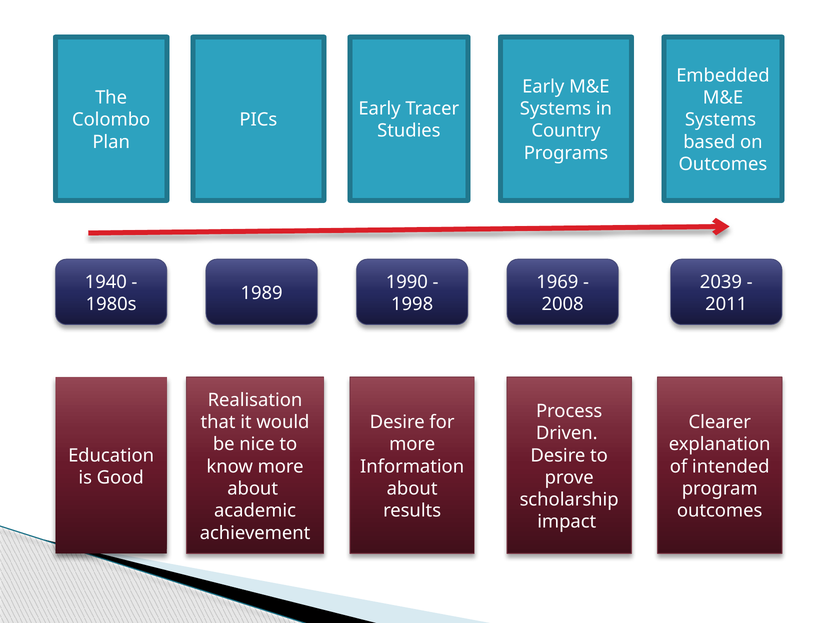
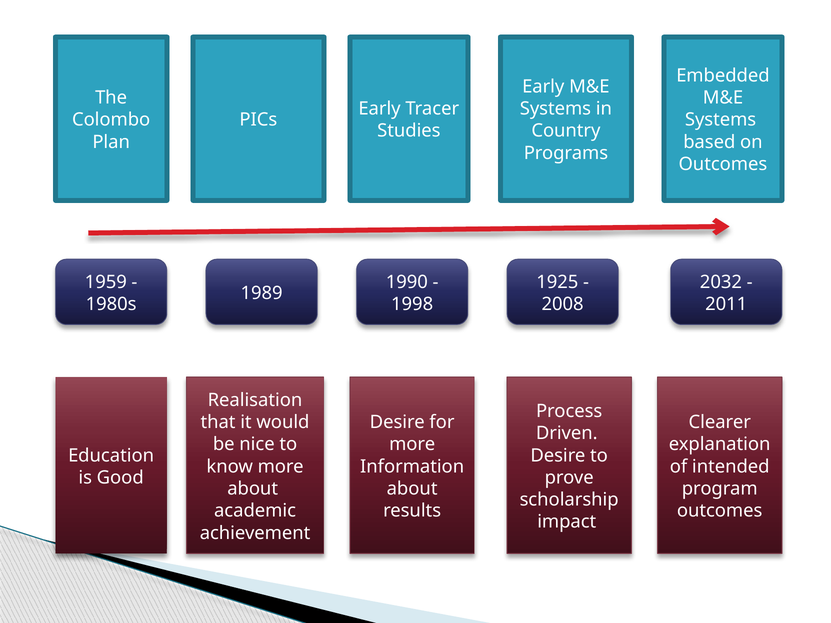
1940: 1940 -> 1959
1969: 1969 -> 1925
2039: 2039 -> 2032
